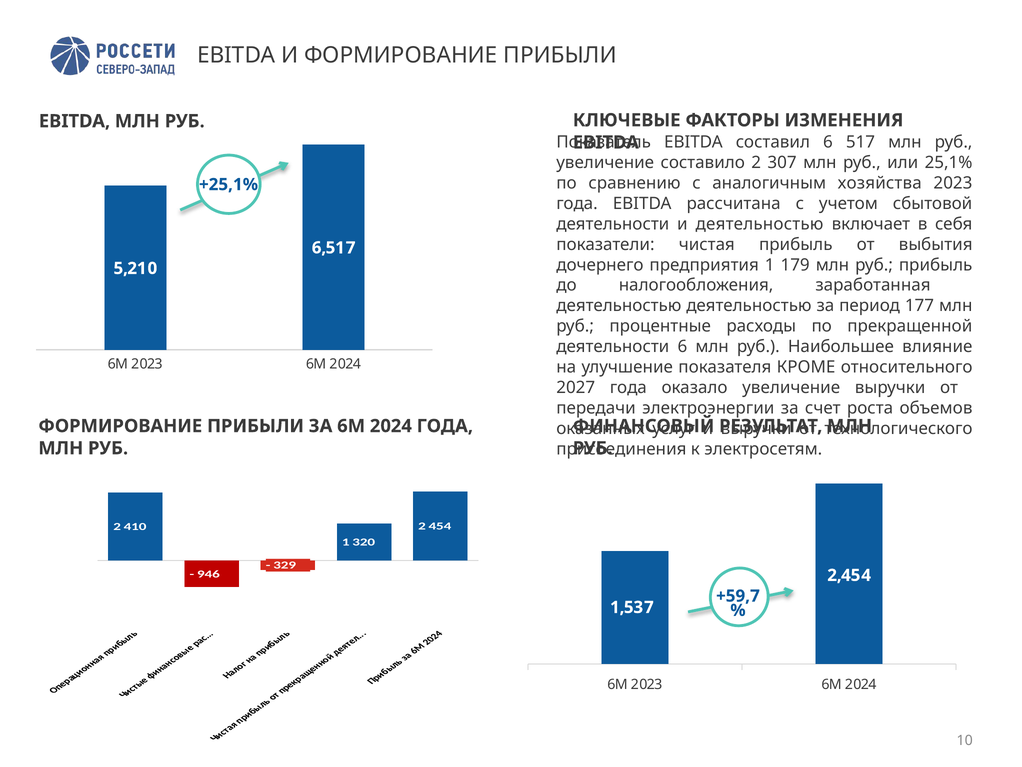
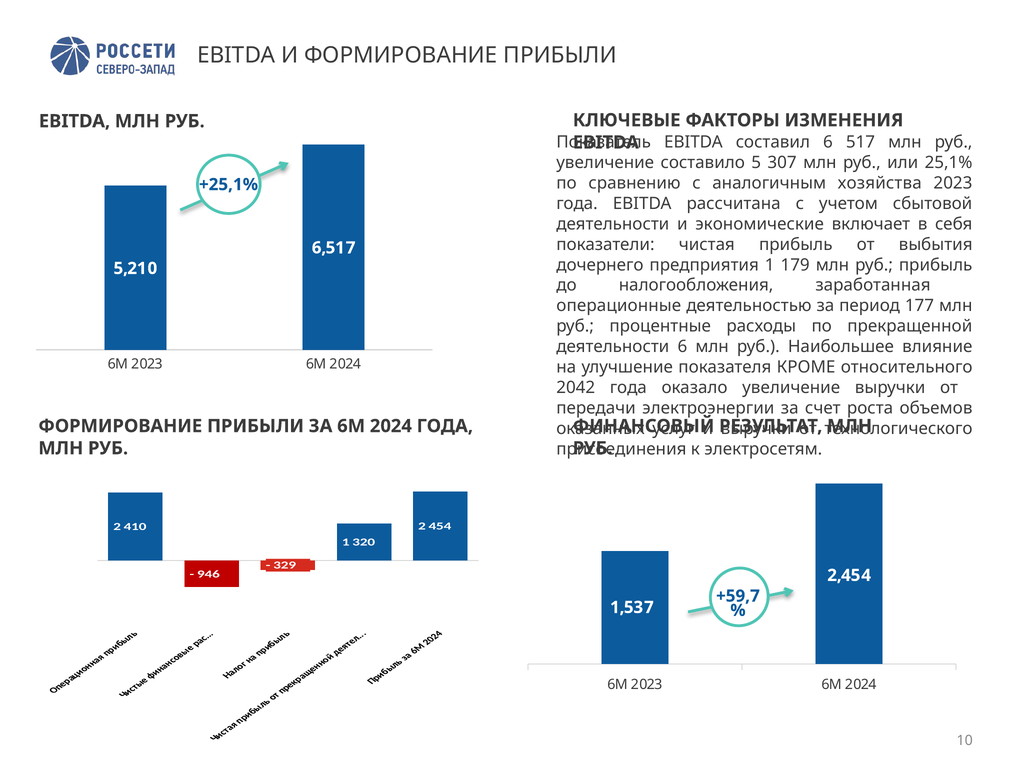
составило 2: 2 -> 5
и деятельностью: деятельностью -> экономические
деятельностью at (619, 306): деятельностью -> операционные
2027: 2027 -> 2042
